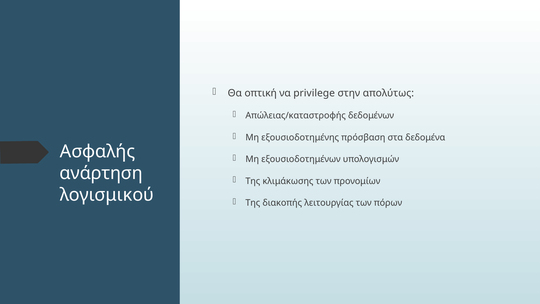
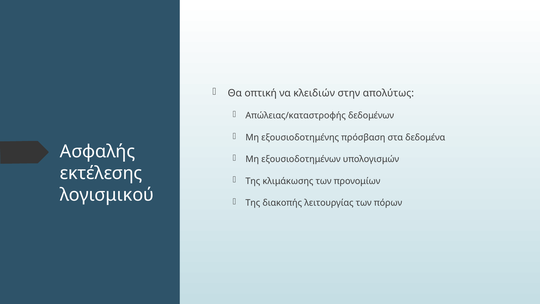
privilege: privilege -> κλειδιών
ανάρτηση: ανάρτηση -> εκτέλεσης
